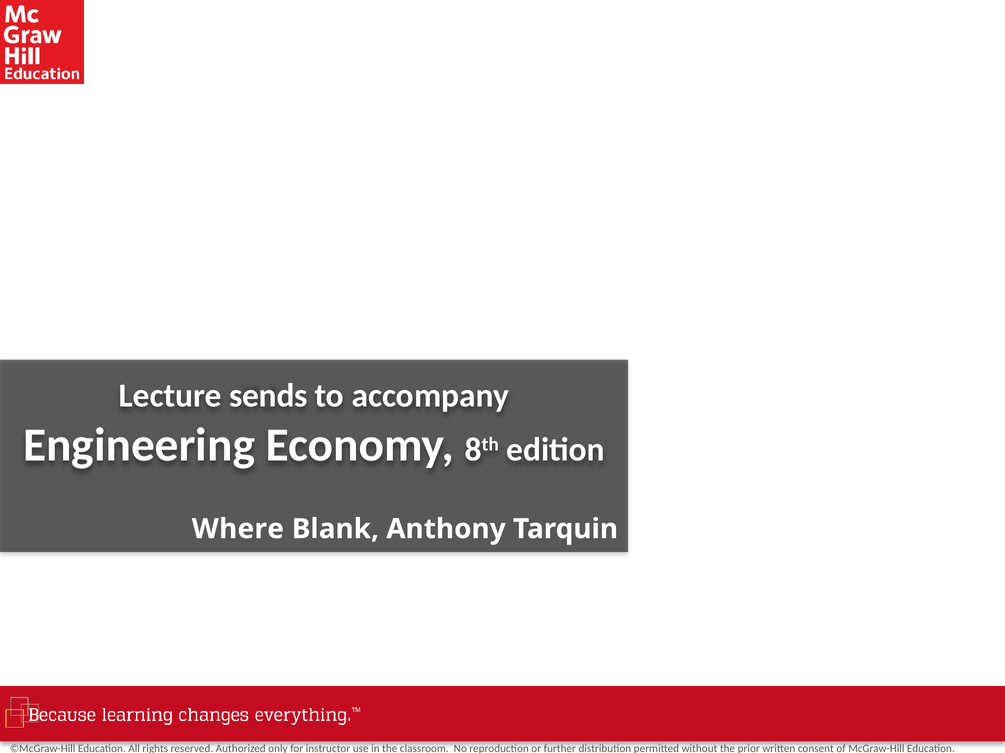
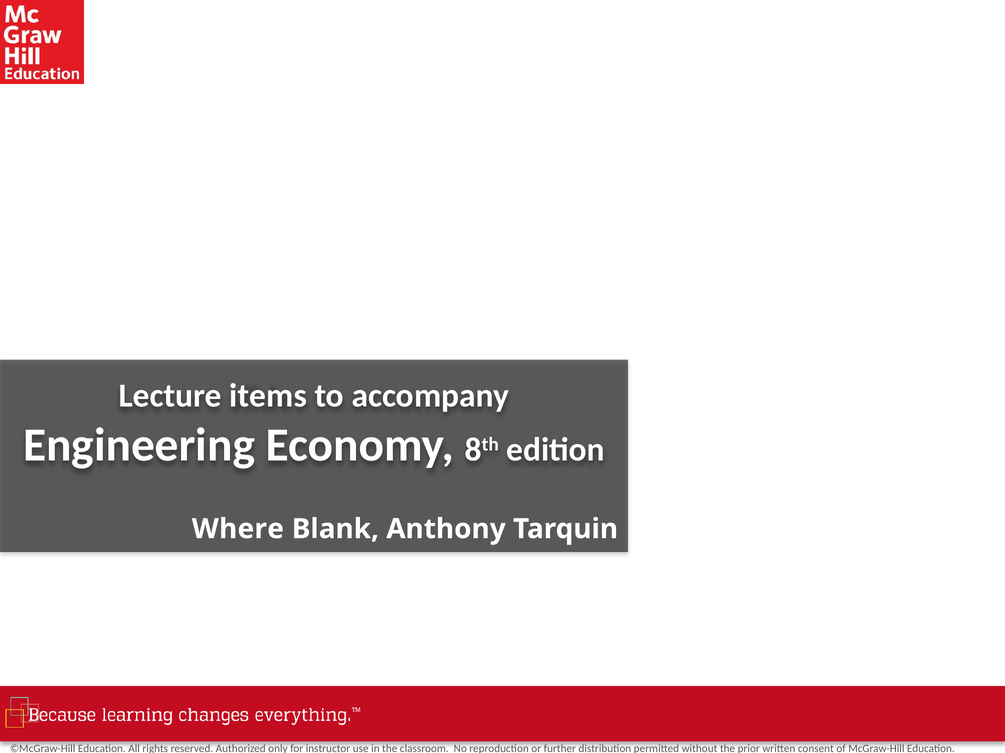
sends: sends -> items
